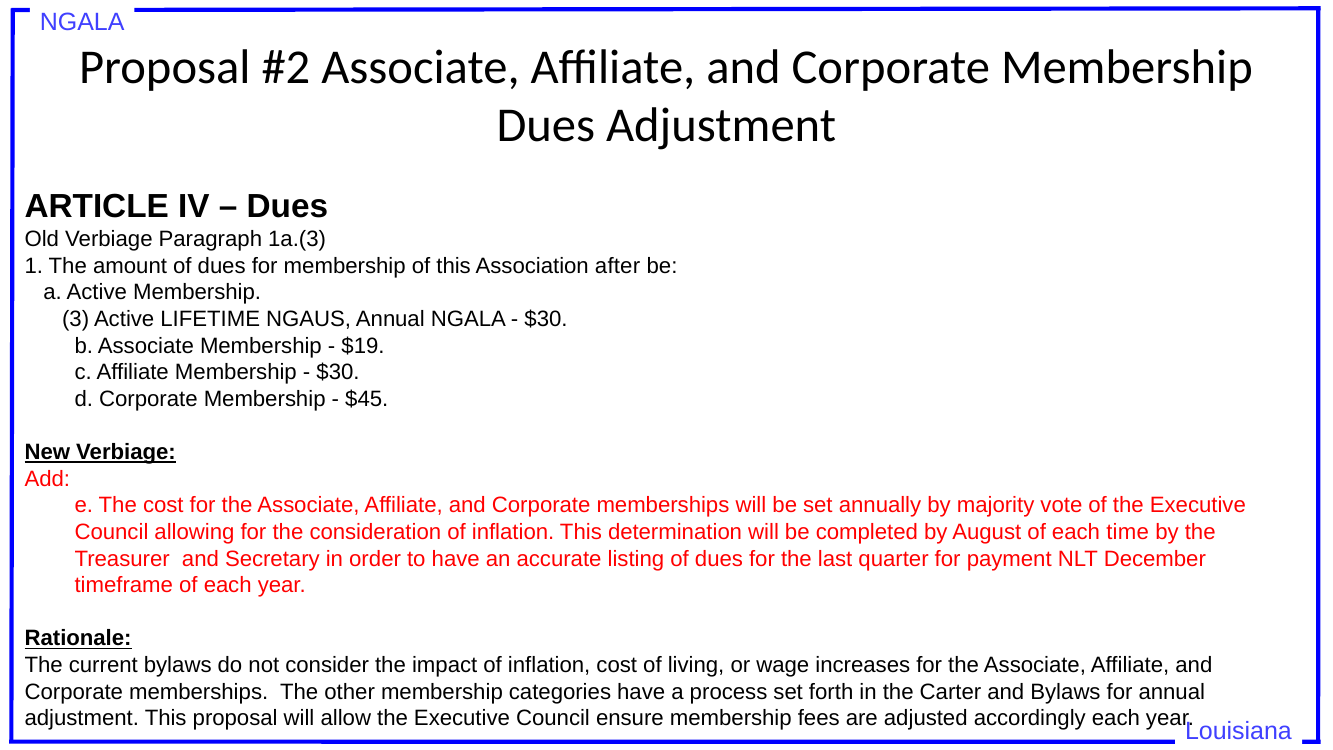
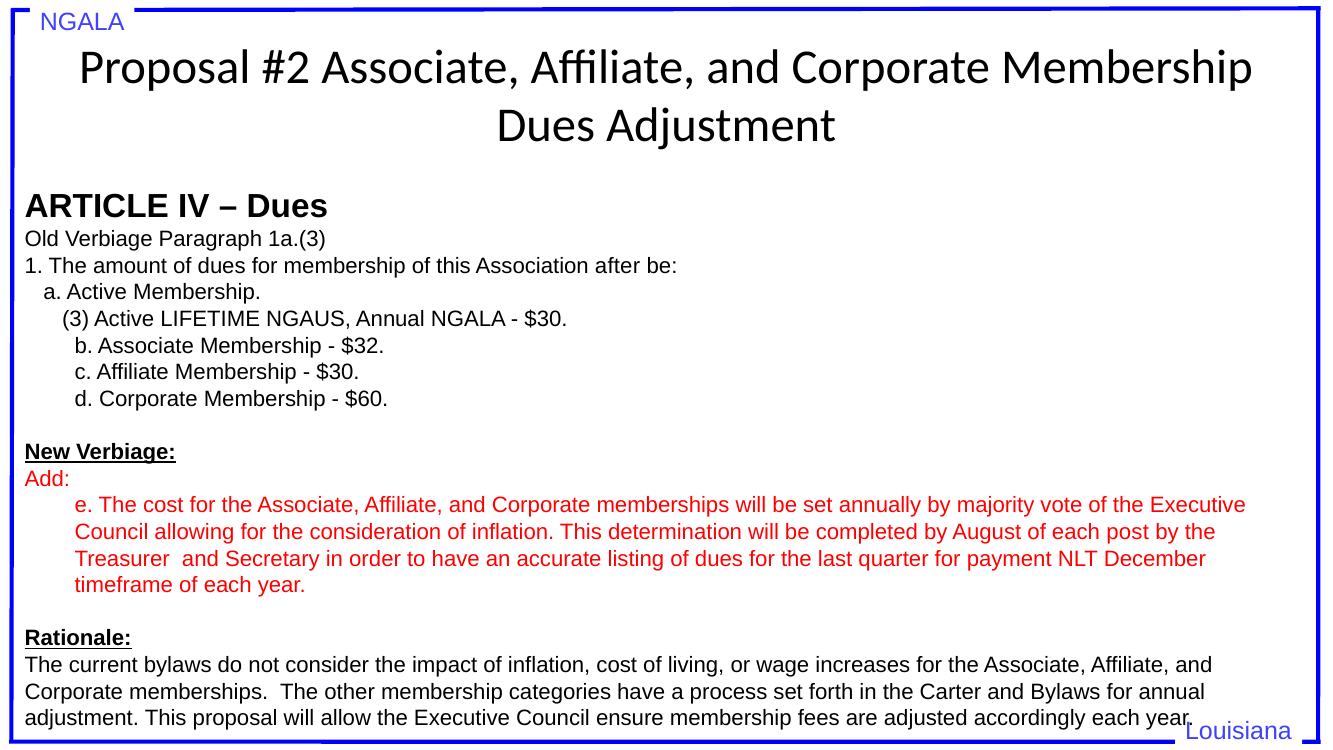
$19: $19 -> $32
$45: $45 -> $60
time: time -> post
